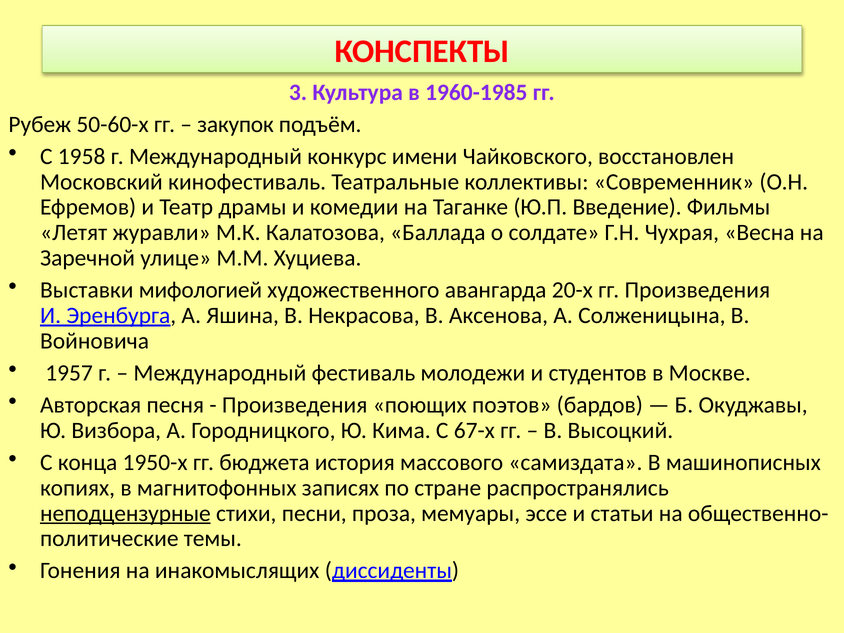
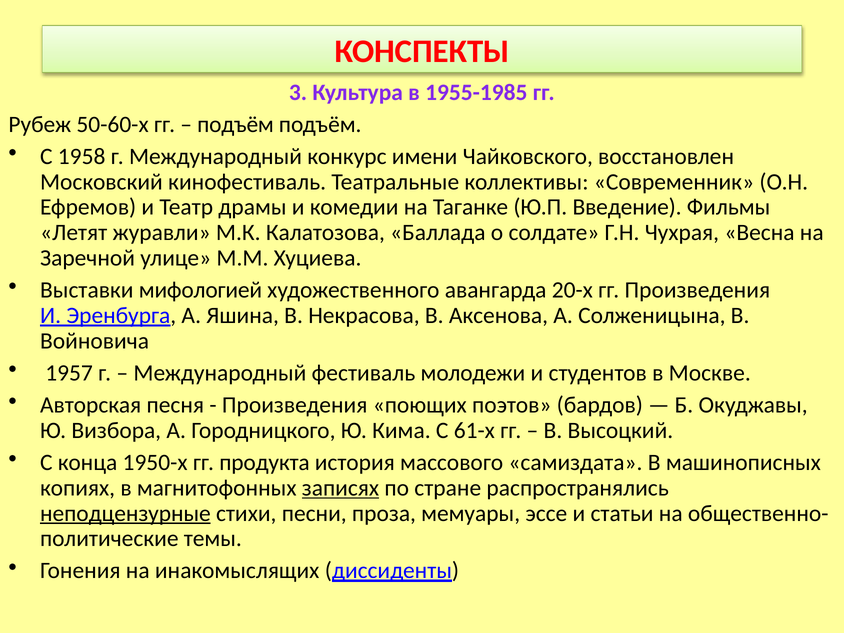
1960-1985: 1960-1985 -> 1955-1985
закупок at (236, 125): закупок -> подъём
67-х: 67-х -> 61-х
бюджета: бюджета -> продукта
записях underline: none -> present
